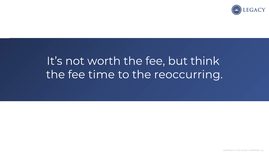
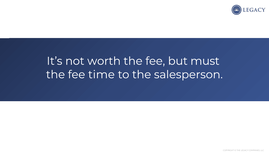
think: think -> must
reoccurring: reoccurring -> salesperson
